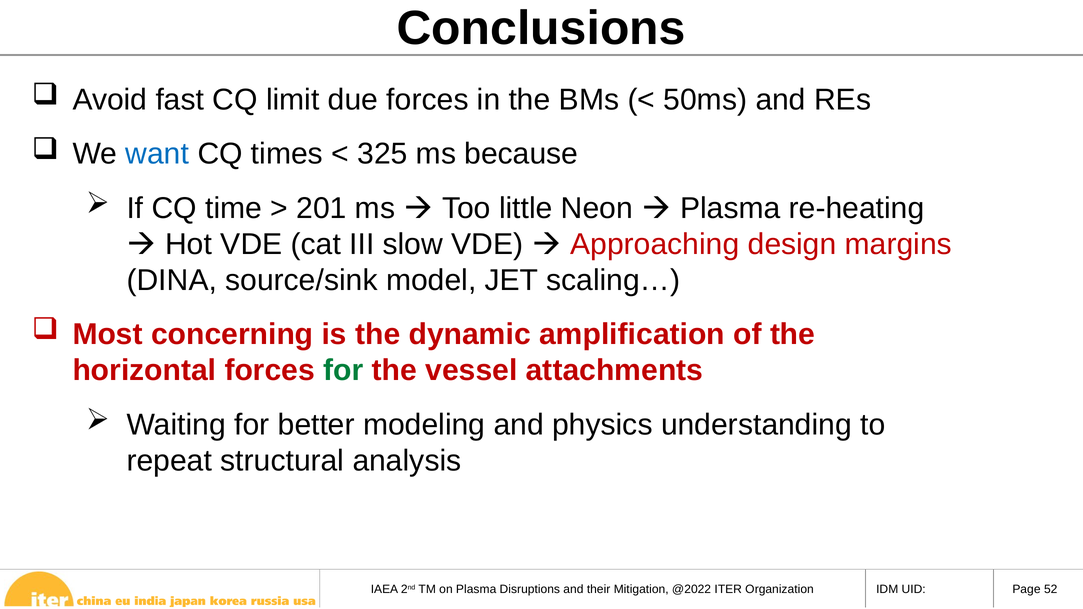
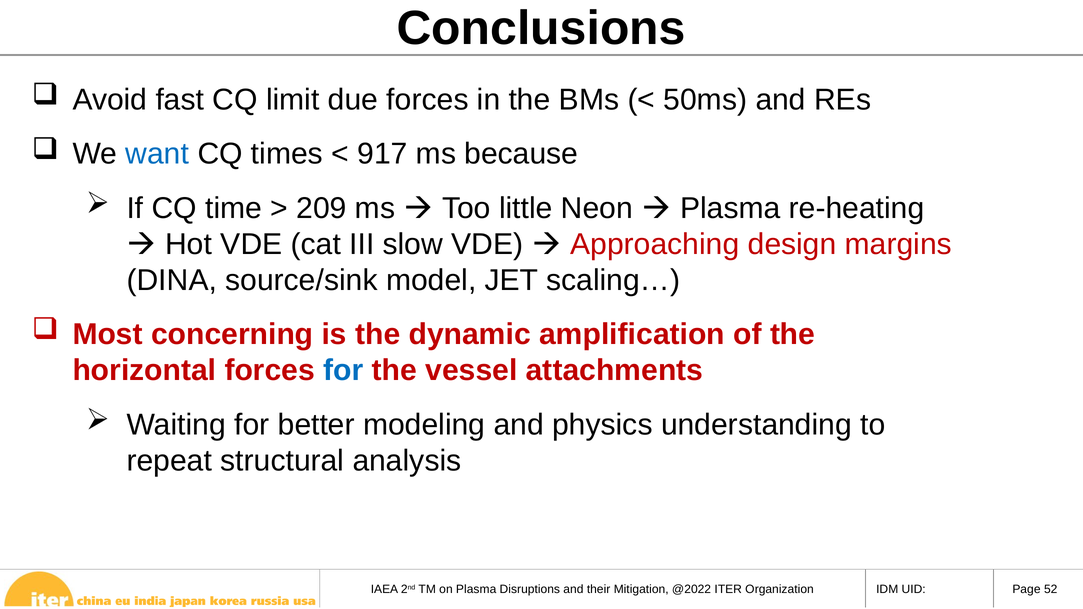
325: 325 -> 917
201: 201 -> 209
for at (343, 371) colour: green -> blue
